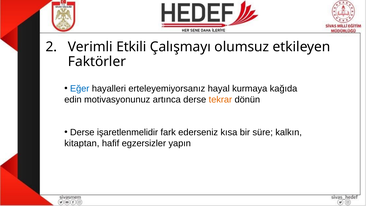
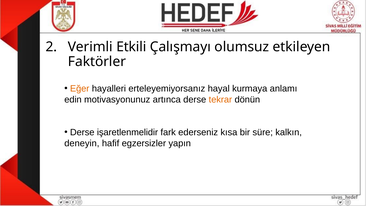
Eğer colour: blue -> orange
kağıda: kağıda -> anlamı
kitaptan: kitaptan -> deneyin
